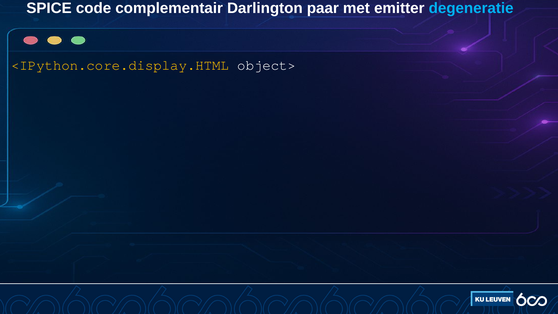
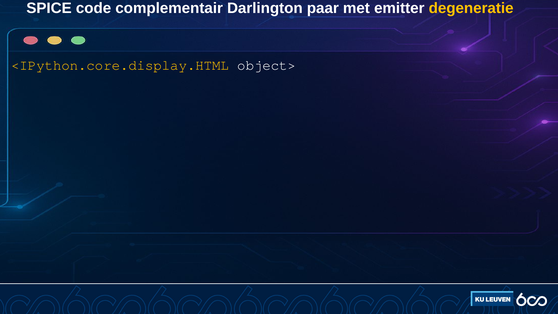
degeneratie colour: light blue -> yellow
